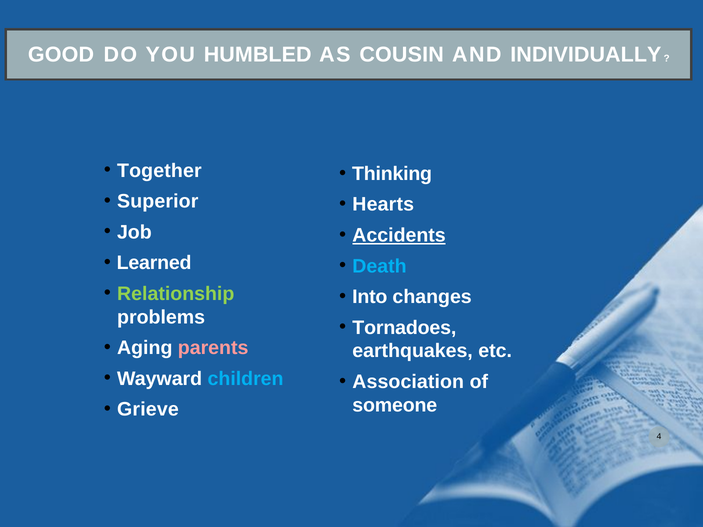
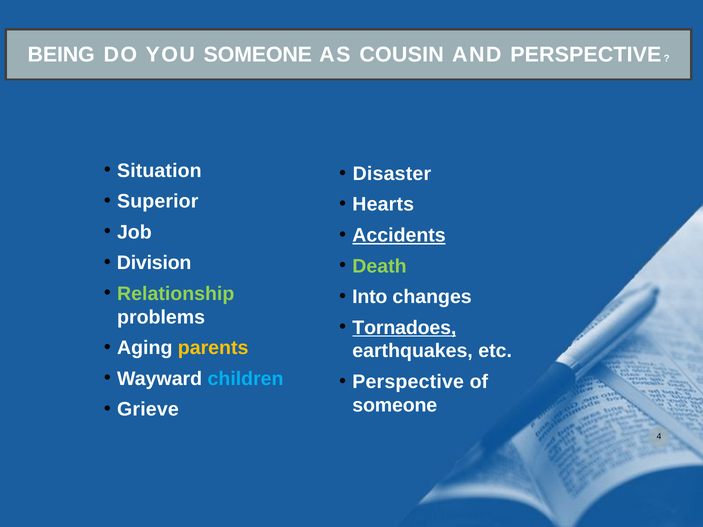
GOOD: GOOD -> BEING
YOU HUMBLED: HUMBLED -> SOMEONE
AND INDIVIDUALLY: INDIVIDUALLY -> PERSPECTIVE
Together: Together -> Situation
Thinking: Thinking -> Disaster
Learned: Learned -> Division
Death colour: light blue -> light green
Tornadoes underline: none -> present
parents colour: pink -> yellow
Association at (408, 382): Association -> Perspective
